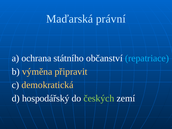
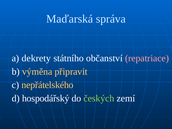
právní: právní -> správa
ochrana: ochrana -> dekrety
repatriace colour: light blue -> pink
demokratická: demokratická -> nepřátelského
